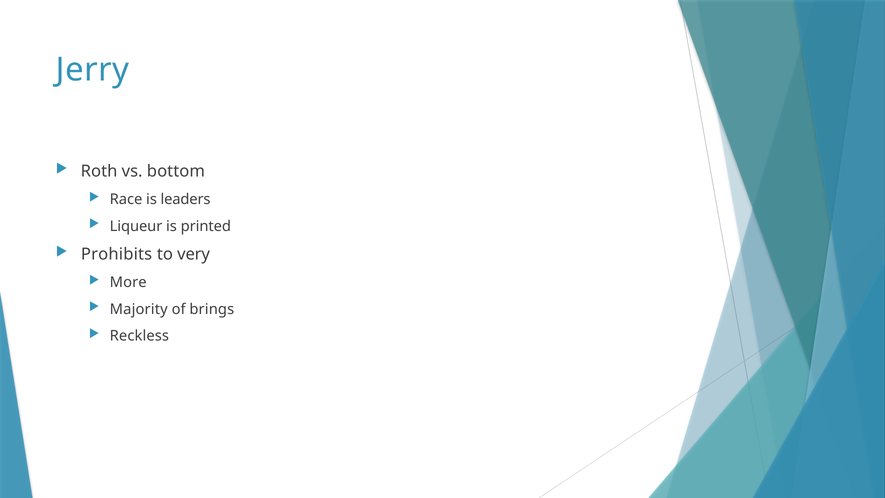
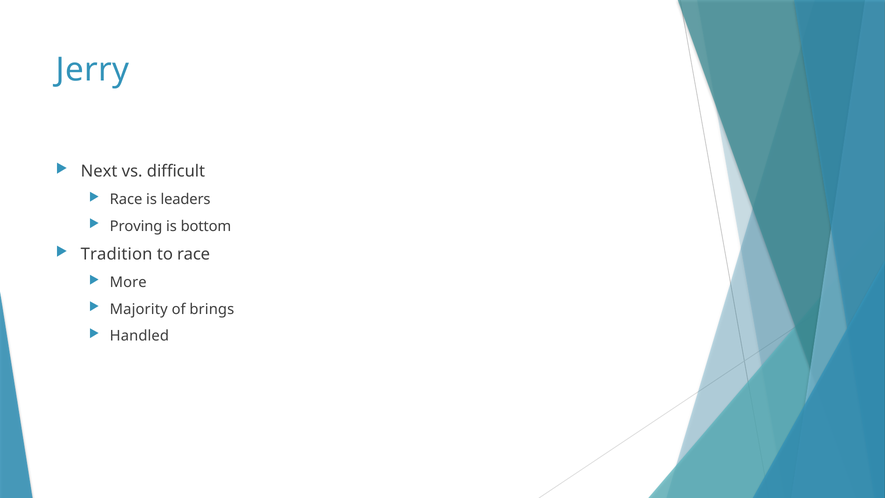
Roth: Roth -> Next
bottom: bottom -> difficult
Liqueur: Liqueur -> Proving
printed: printed -> bottom
Prohibits: Prohibits -> Tradition
to very: very -> race
Reckless: Reckless -> Handled
